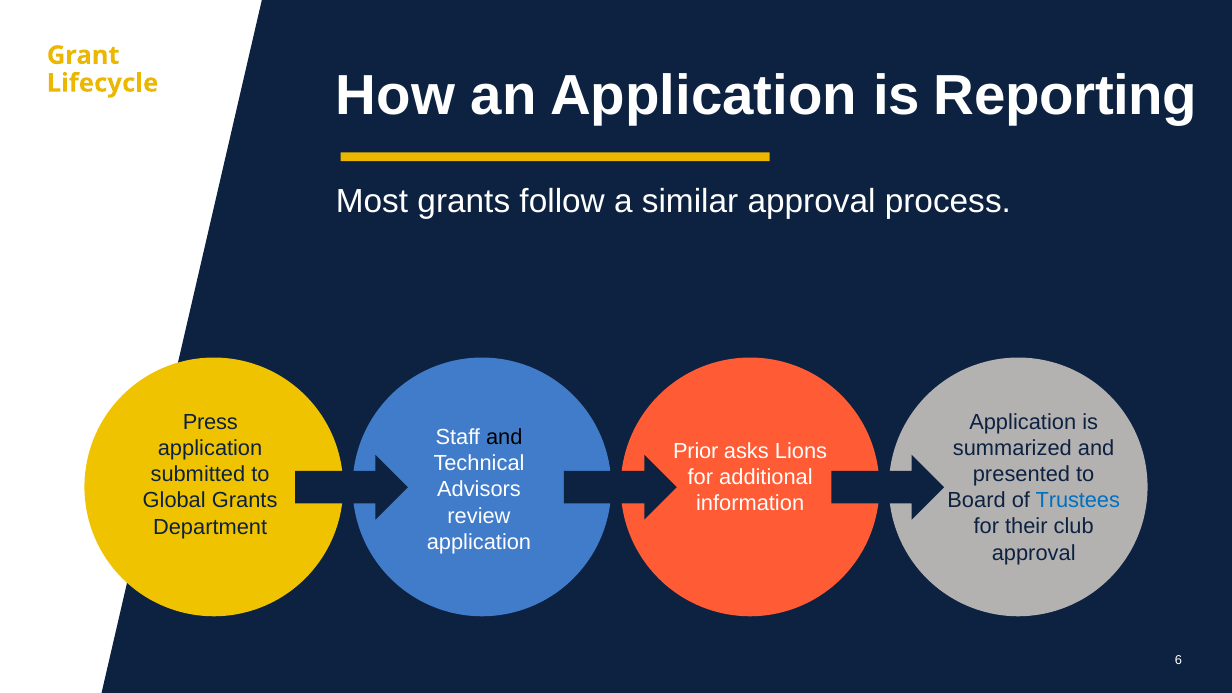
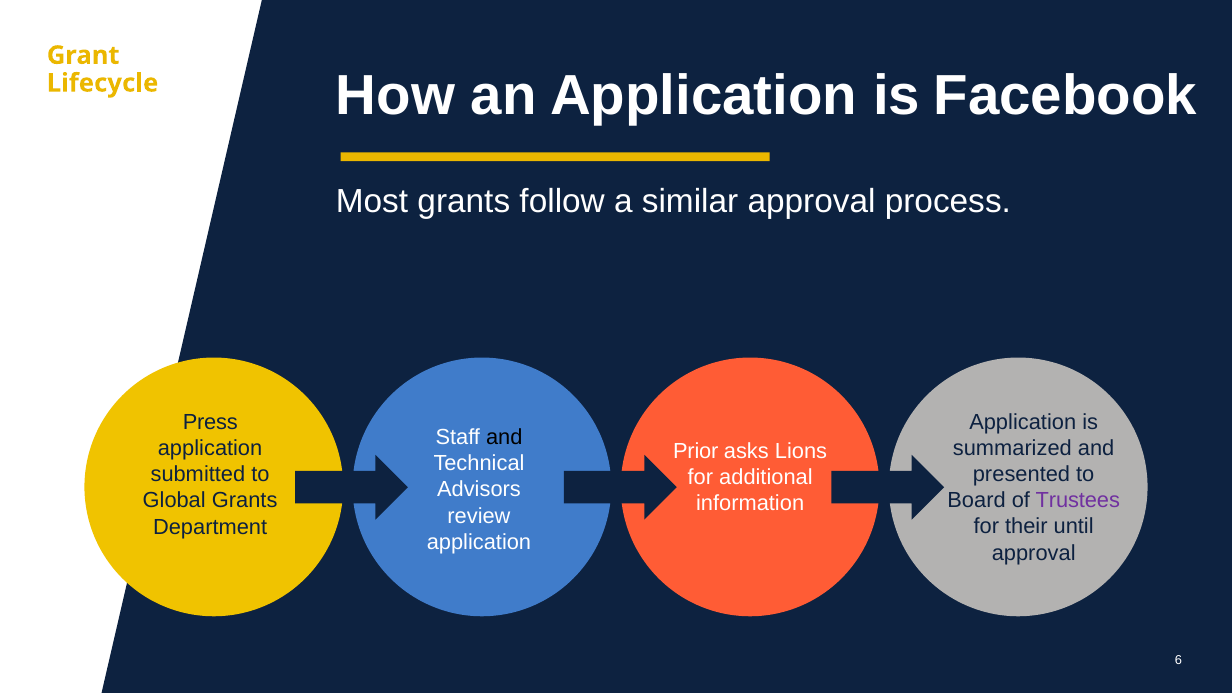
Reporting: Reporting -> Facebook
Trustees colour: blue -> purple
club: club -> until
